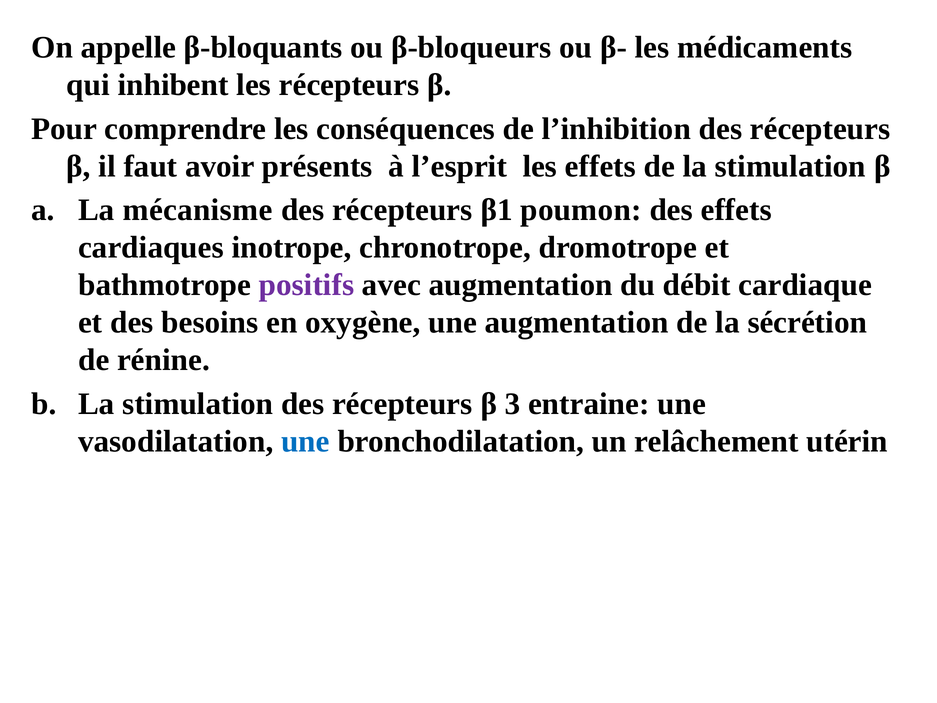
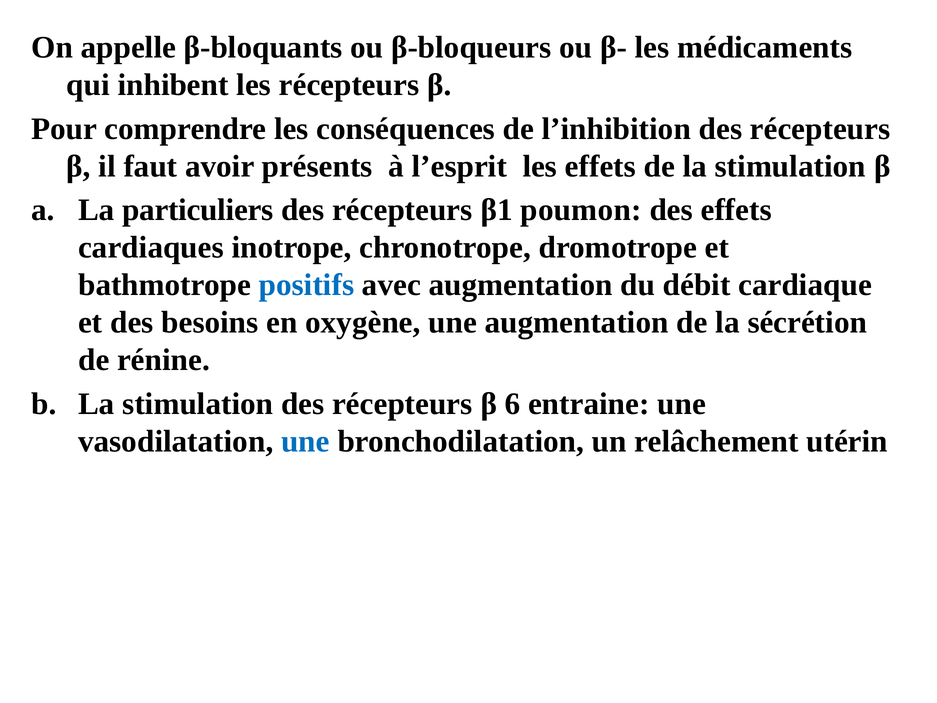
mécanisme: mécanisme -> particuliers
positifs colour: purple -> blue
3: 3 -> 6
